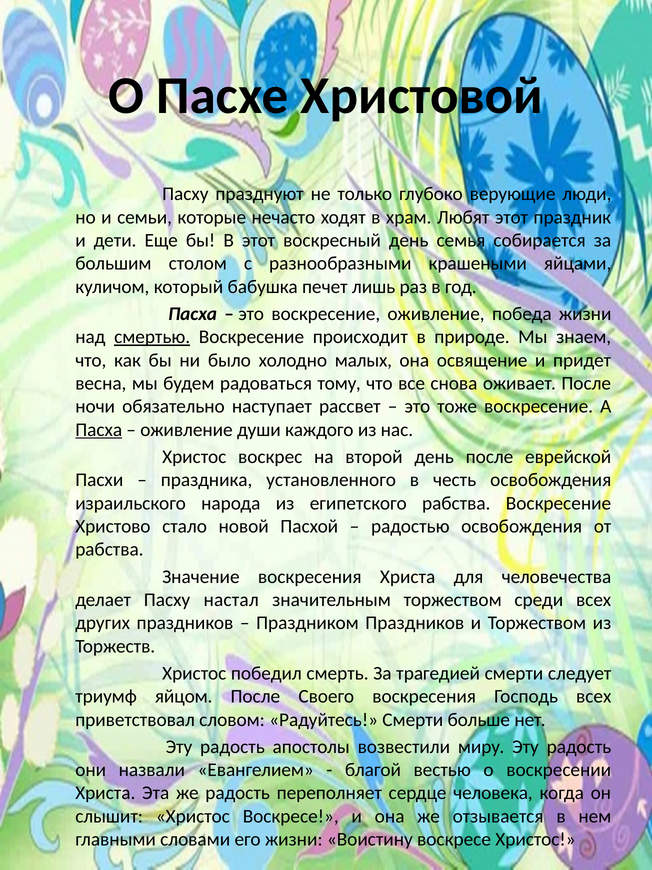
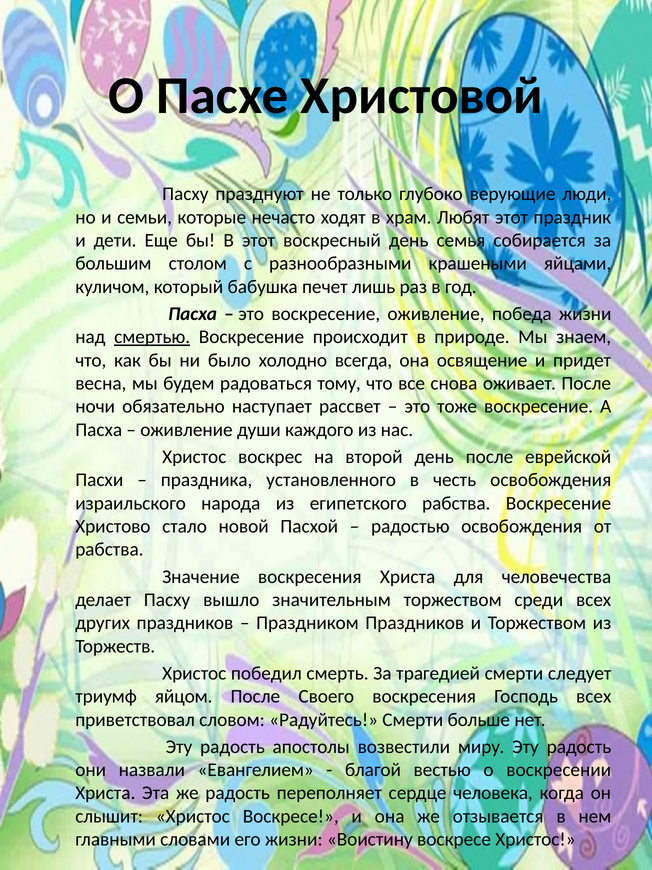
малых: малых -> всегда
Пасха at (99, 429) underline: present -> none
настал: настал -> вышло
